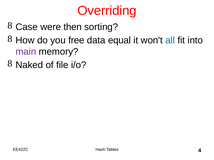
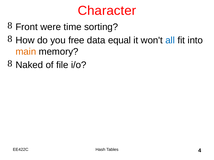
Overriding: Overriding -> Character
Case: Case -> Front
then: then -> time
main colour: purple -> orange
